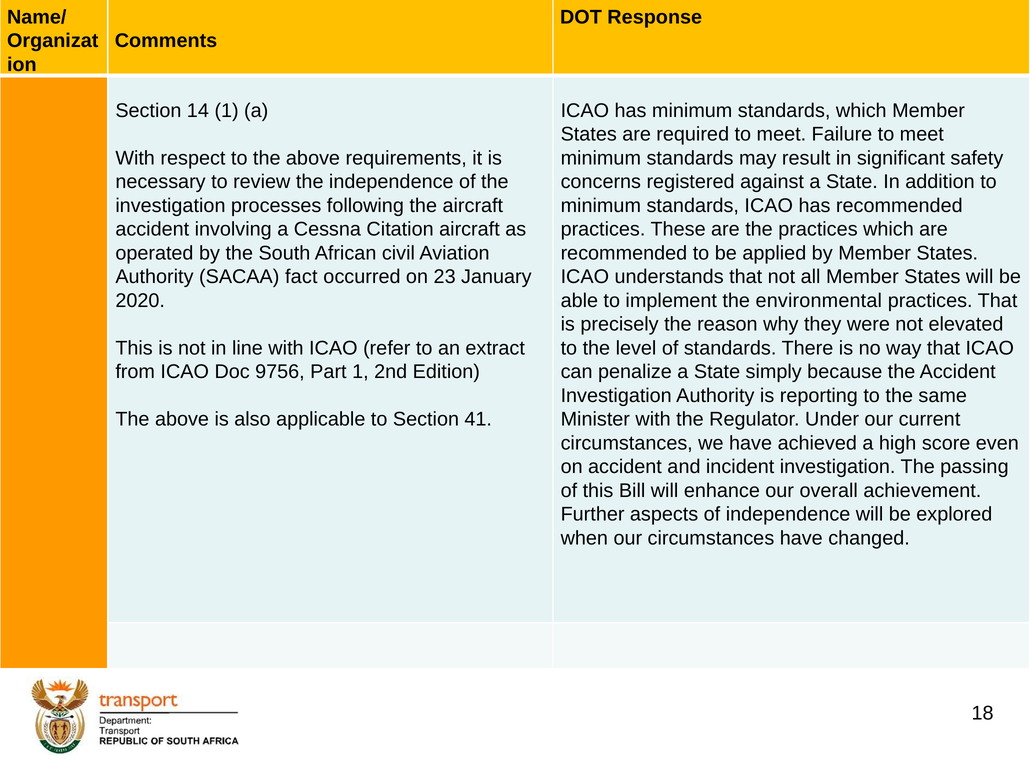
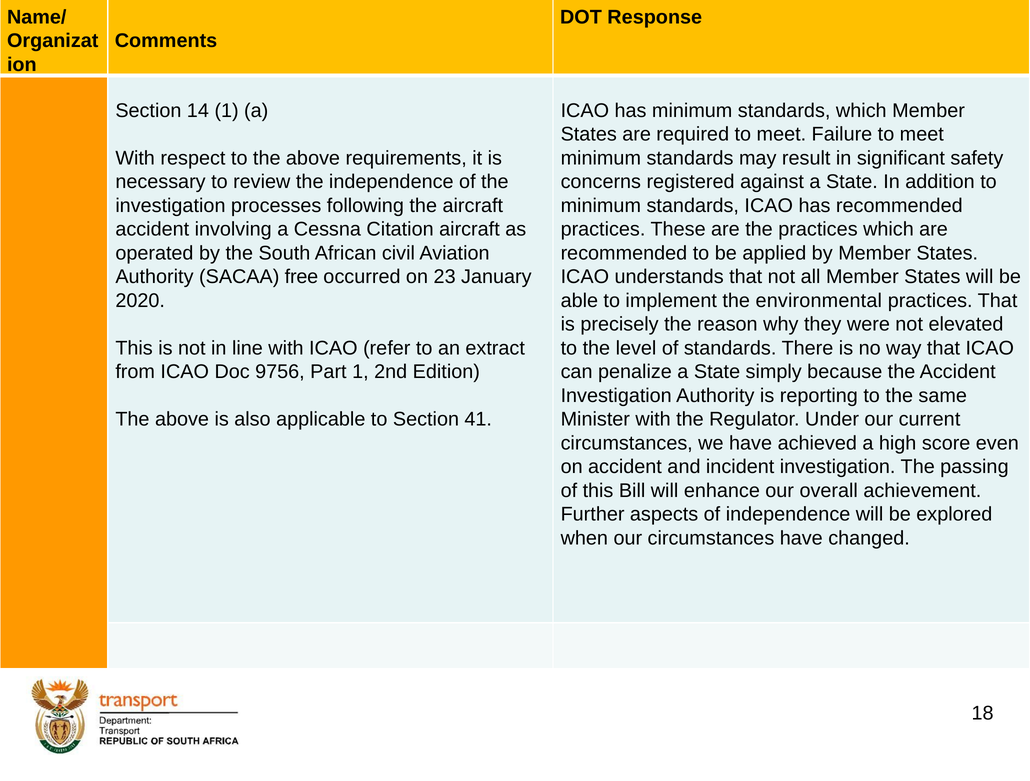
fact: fact -> free
